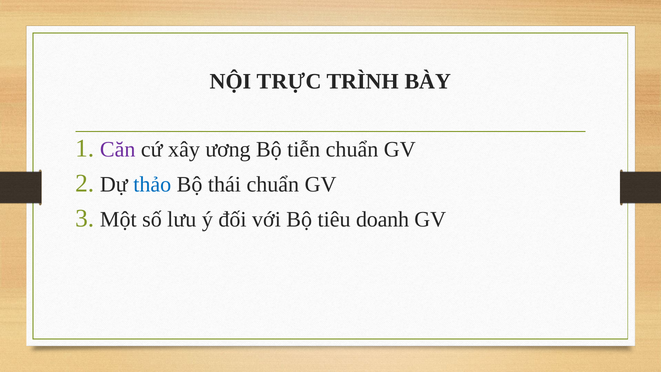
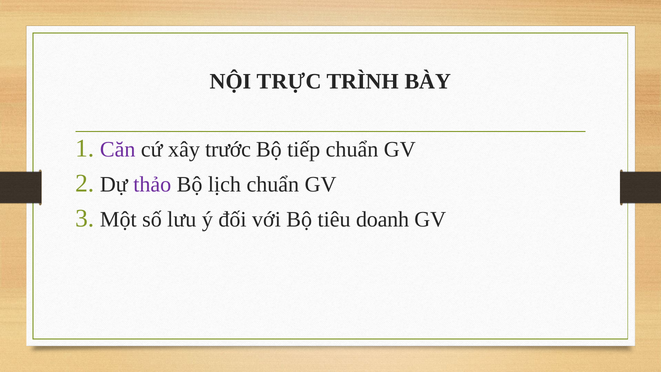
ương: ương -> trước
tiễn: tiễn -> tiếp
thảo colour: blue -> purple
thái: thái -> lịch
